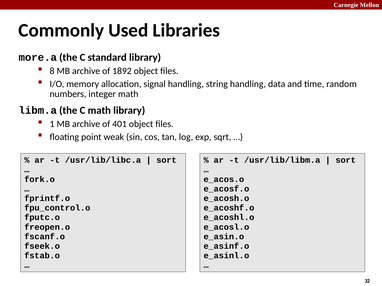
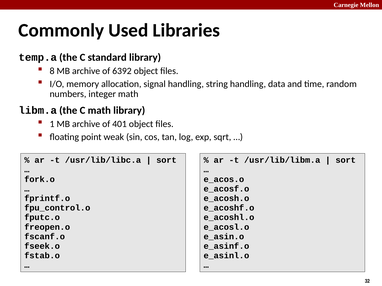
more.a: more.a -> temp.a
1892: 1892 -> 6392
